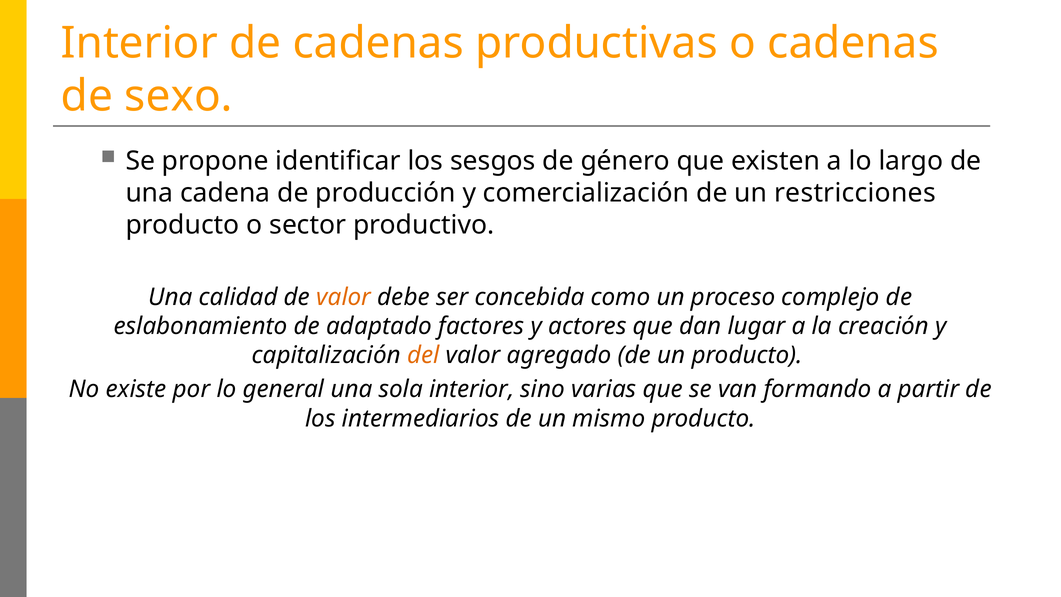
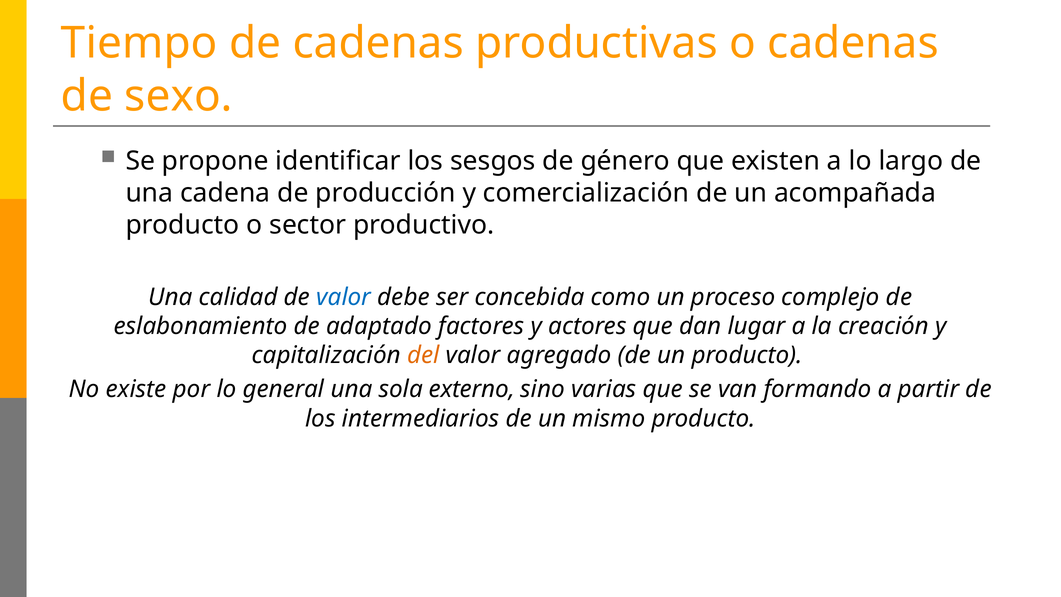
Interior at (139, 43): Interior -> Tiempo
restricciones: restricciones -> acompañada
valor at (344, 297) colour: orange -> blue
sola interior: interior -> externo
